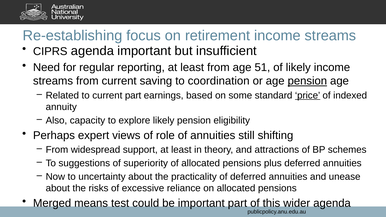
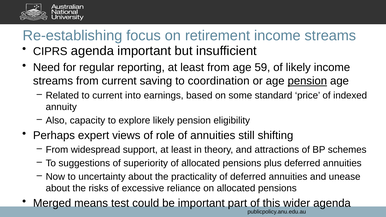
51: 51 -> 59
current part: part -> into
price underline: present -> none
